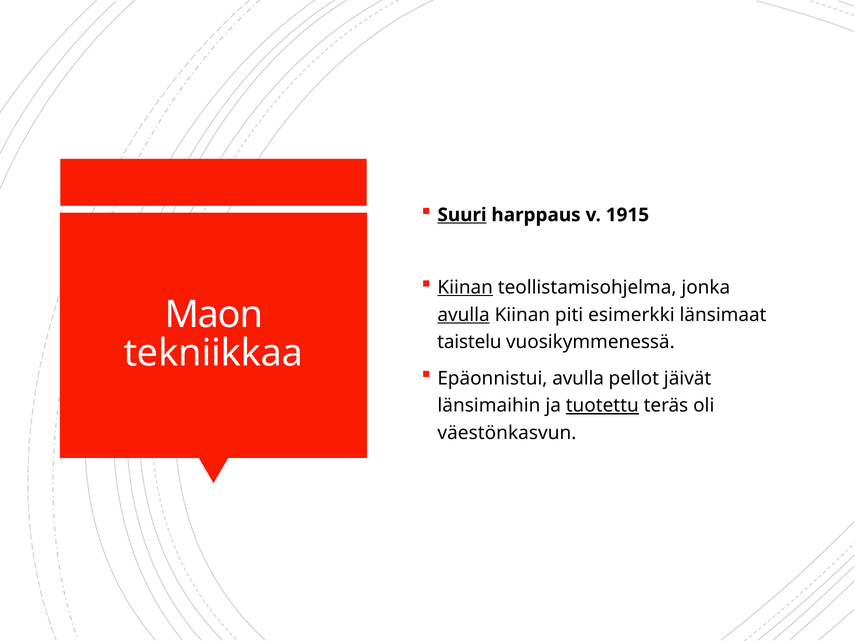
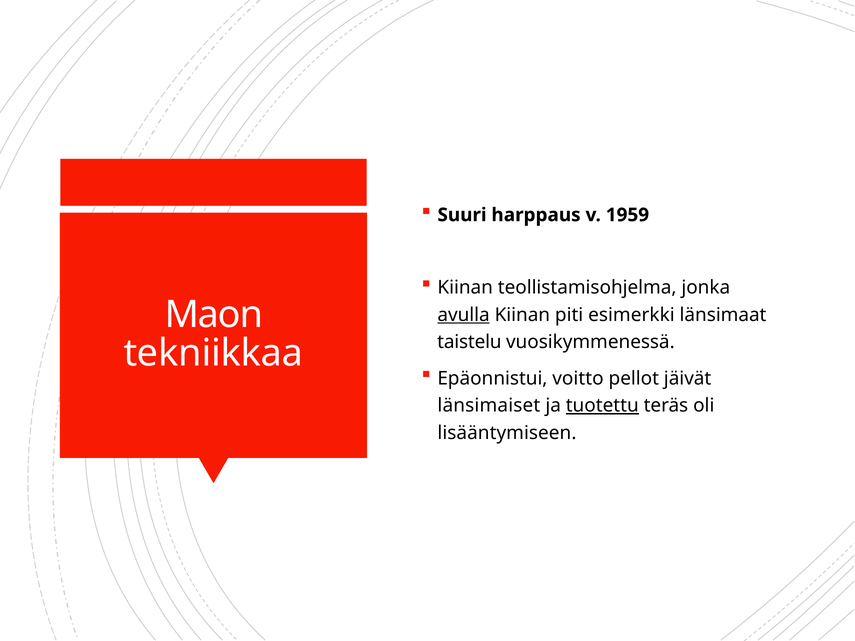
Suuri underline: present -> none
1915: 1915 -> 1959
Kiinan at (465, 288) underline: present -> none
Epäonnistui avulla: avulla -> voitto
länsimaihin: länsimaihin -> länsimaiset
väestönkasvun: väestönkasvun -> lisääntymiseen
